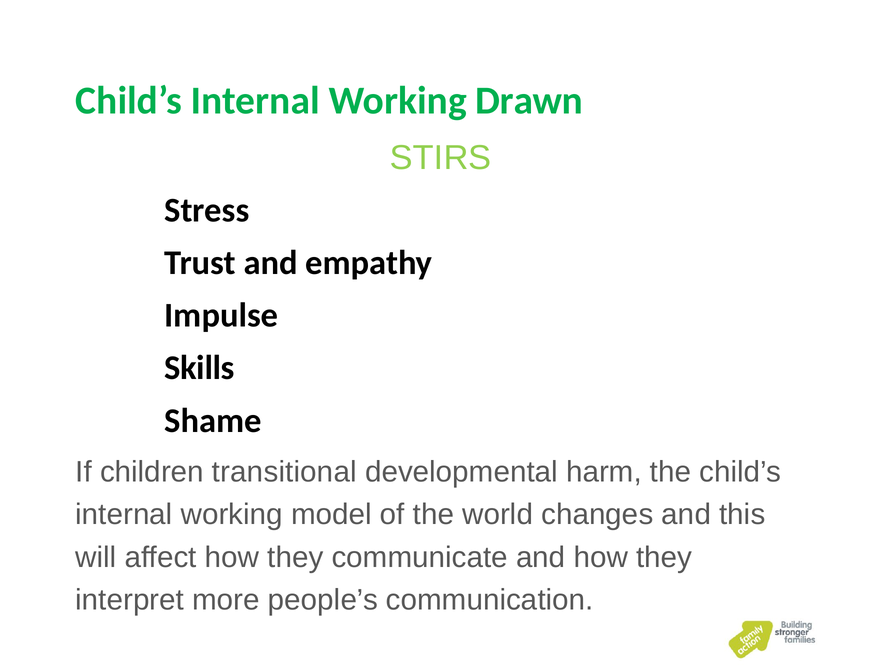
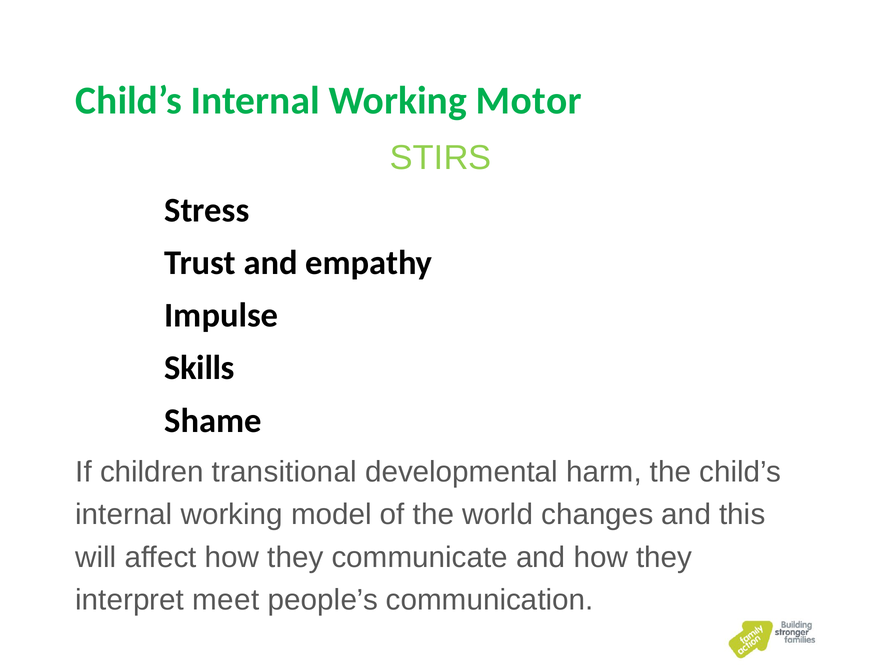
Drawn: Drawn -> Motor
more: more -> meet
